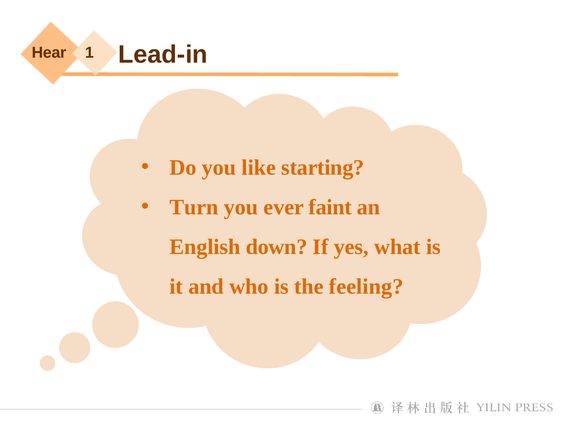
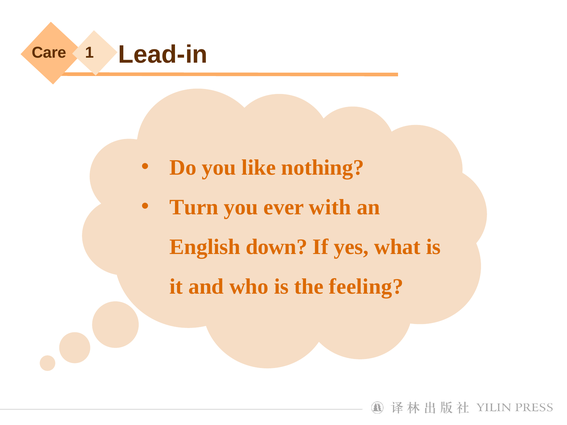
Hear: Hear -> Care
starting: starting -> nothing
faint: faint -> with
